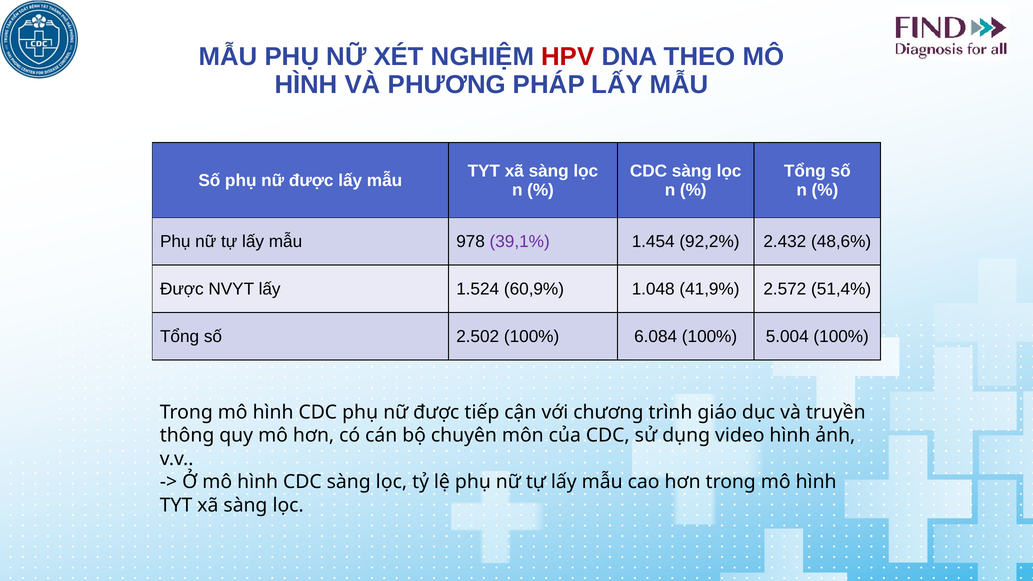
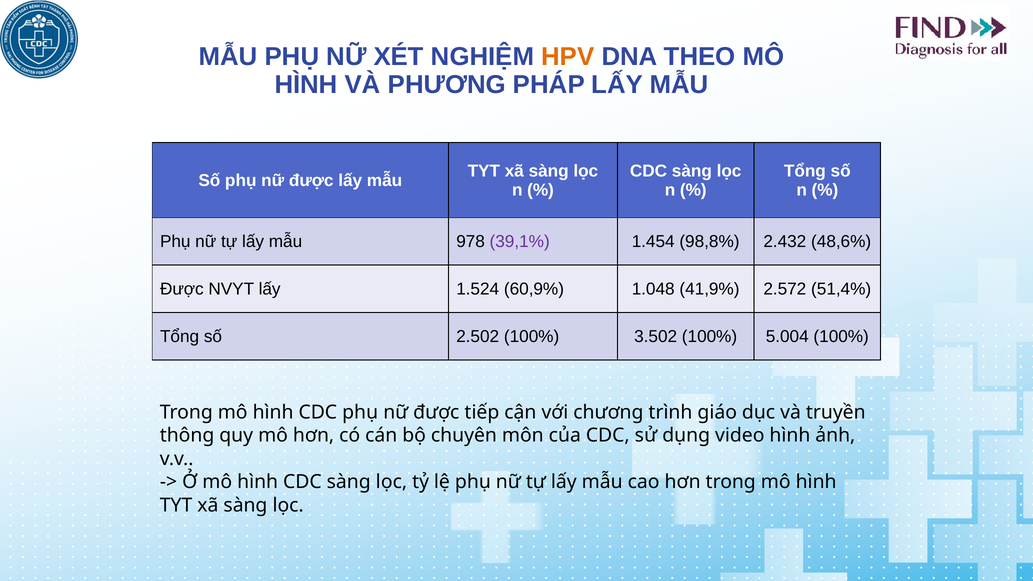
HPV colour: red -> orange
92,2%: 92,2% -> 98,8%
6.084: 6.084 -> 3.502
